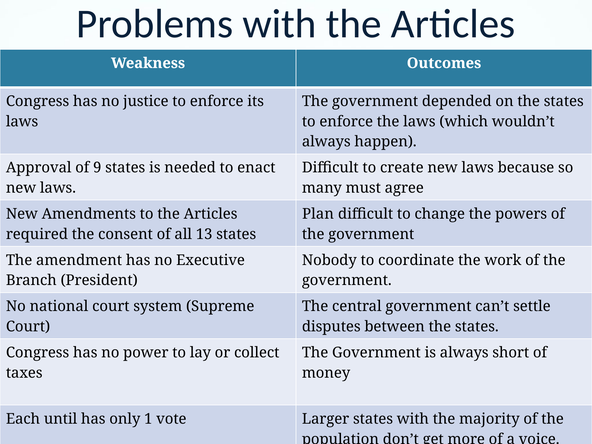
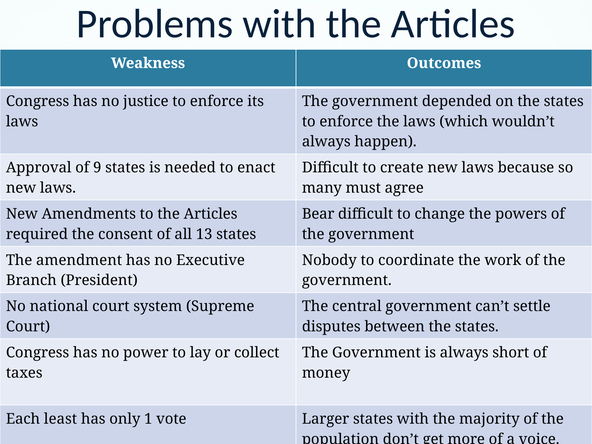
Plan: Plan -> Bear
until: until -> least
